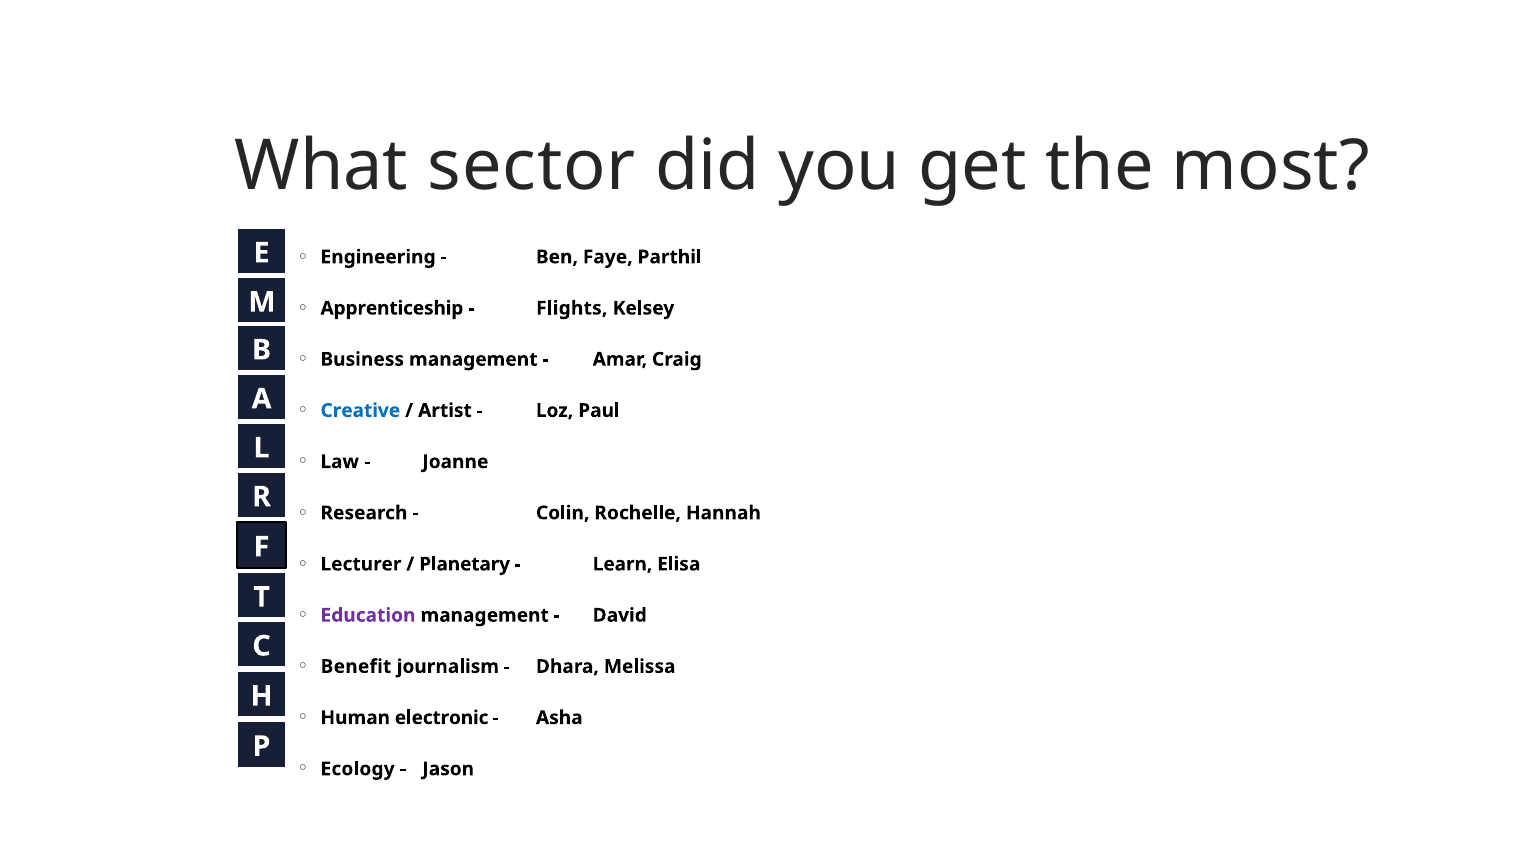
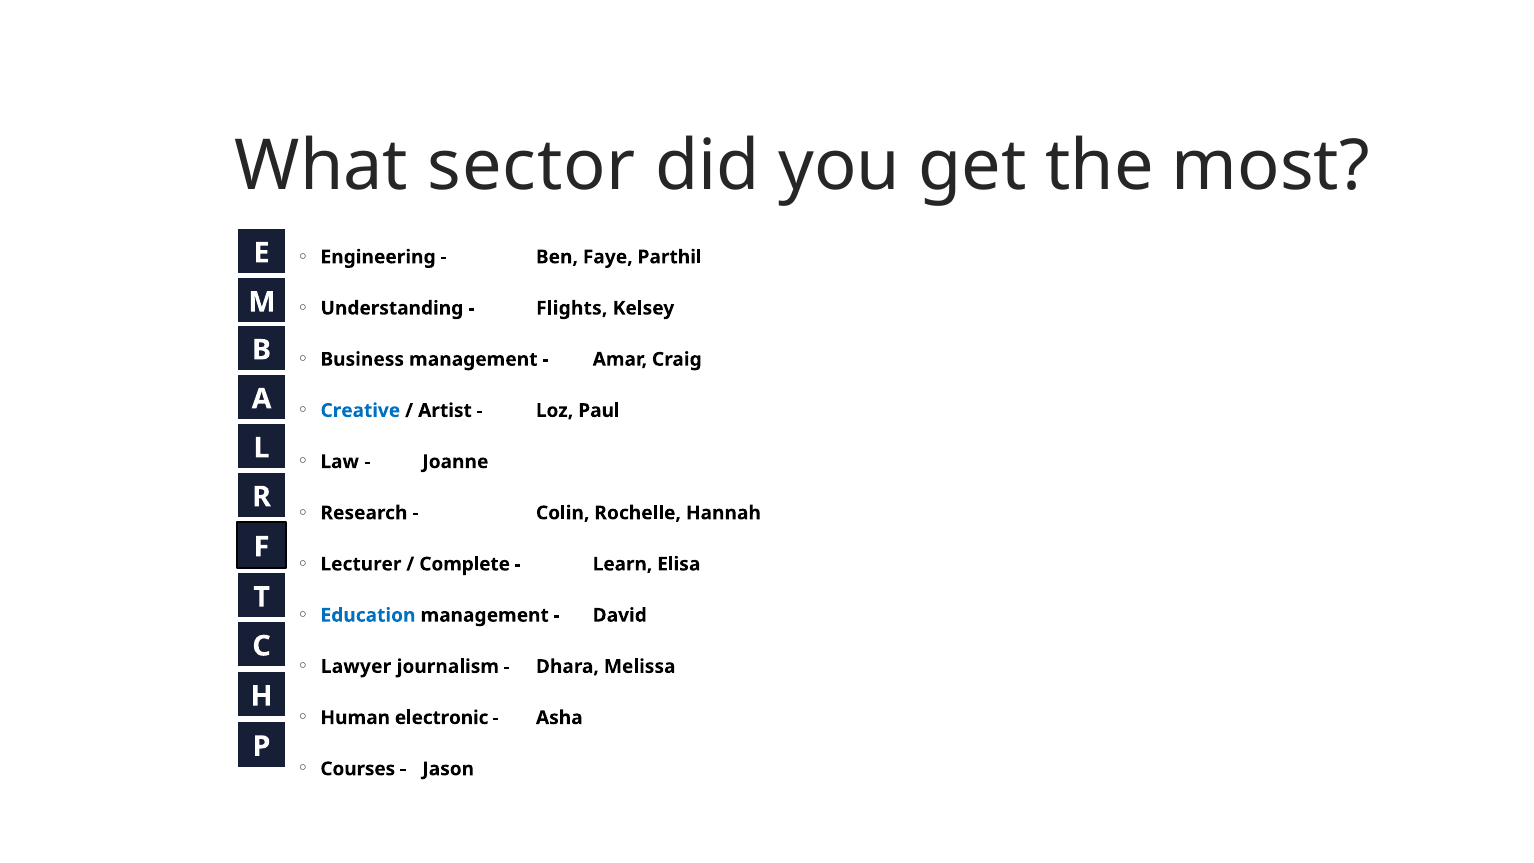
Apprenticeship: Apprenticeship -> Understanding
Planetary: Planetary -> Complete
Education colour: purple -> blue
Benefit: Benefit -> Lawyer
Ecology: Ecology -> Courses
